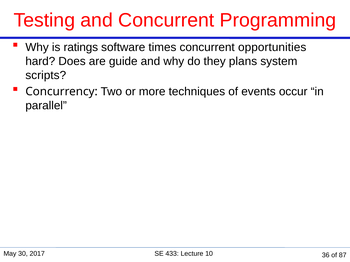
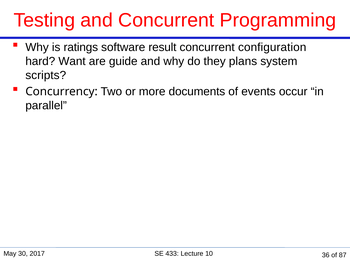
times: times -> result
opportunities: opportunities -> configuration
Does: Does -> Want
techniques: techniques -> documents
